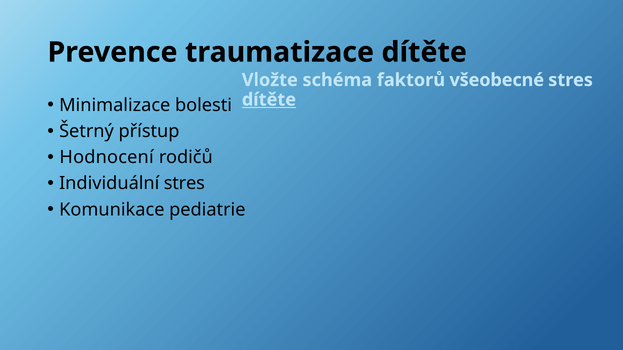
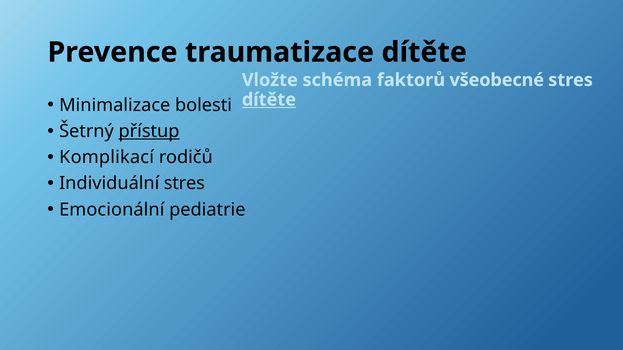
přístup underline: none -> present
Hodnocení: Hodnocení -> Komplikací
Komunikace: Komunikace -> Emocionální
